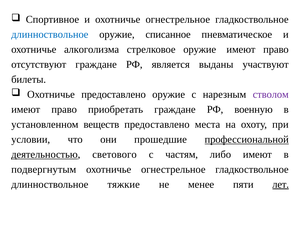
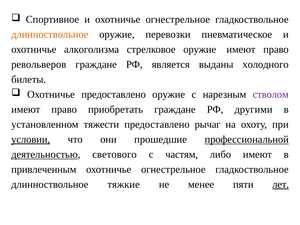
длинноствольное at (50, 35) colour: blue -> orange
списанное: списанное -> перевозки
отсутствуют: отсутствуют -> револьверов
участвуют: участвуют -> холодного
военную: военную -> другими
веществ: веществ -> тяжести
места: места -> рычаг
условии underline: none -> present
подвергнутым: подвергнутым -> привлеченным
